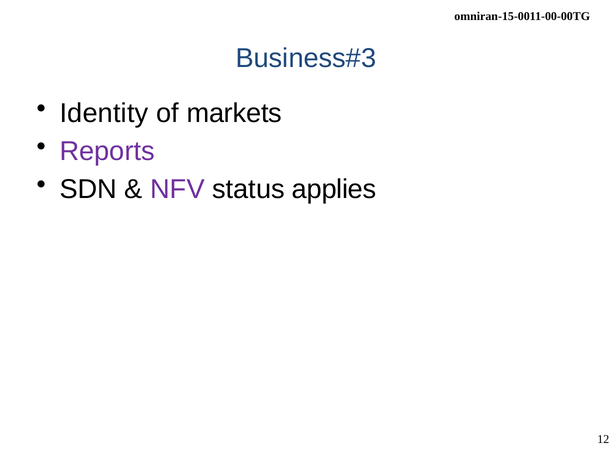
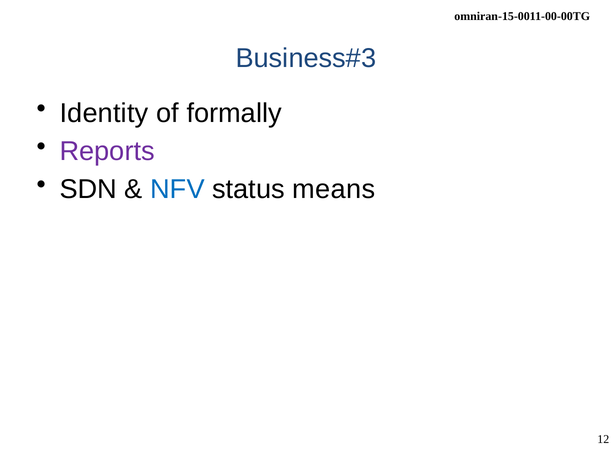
markets: markets -> formally
NFV colour: purple -> blue
applies: applies -> means
